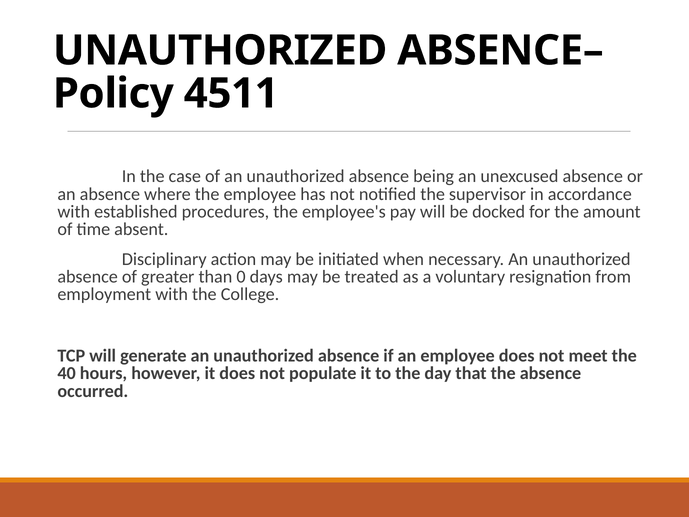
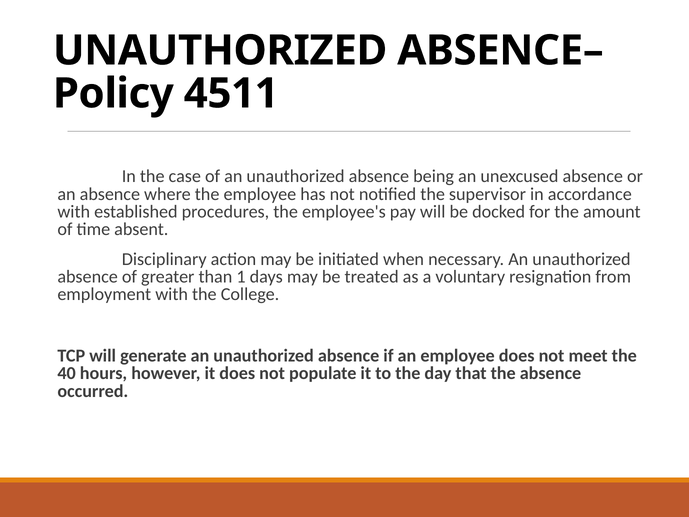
0: 0 -> 1
